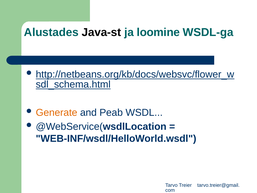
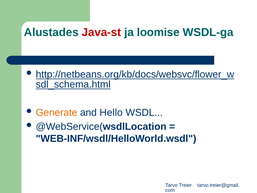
Java-st colour: black -> red
loomine: loomine -> loomise
Peab: Peab -> Hello
